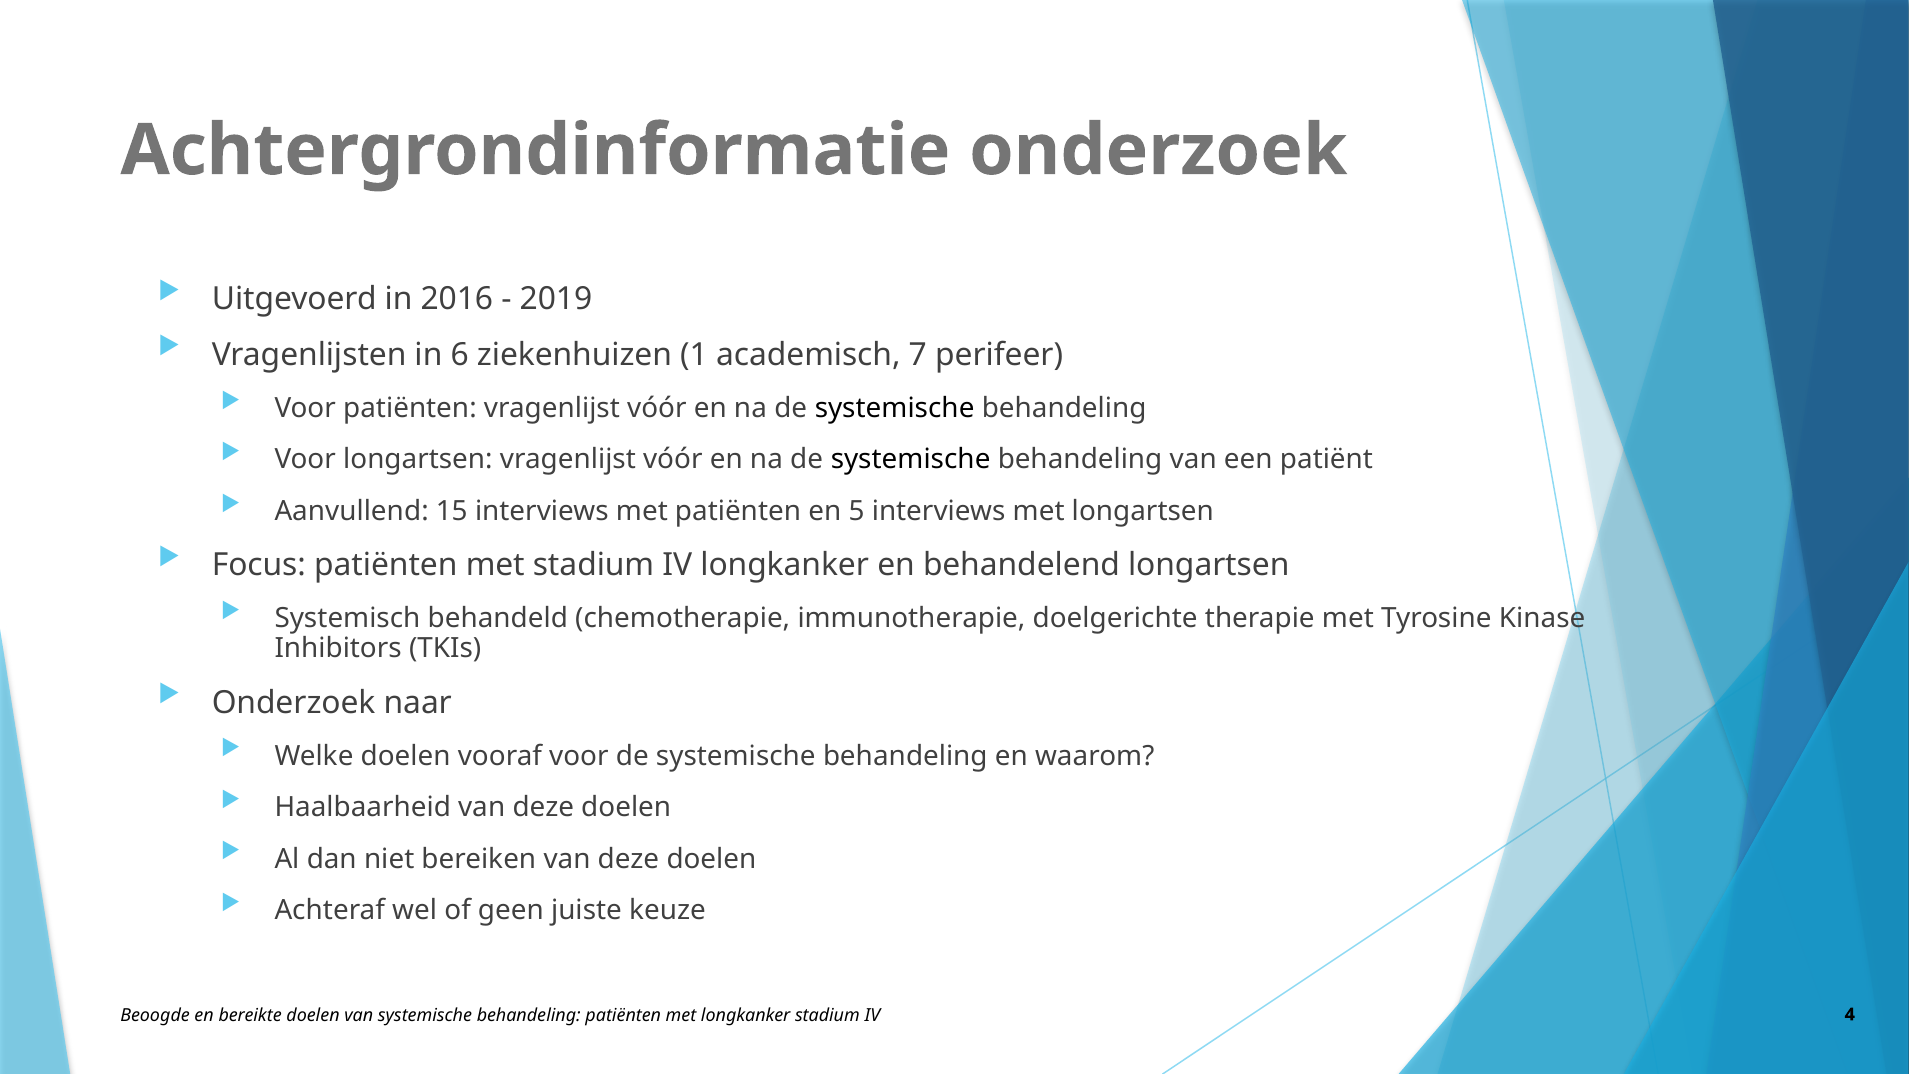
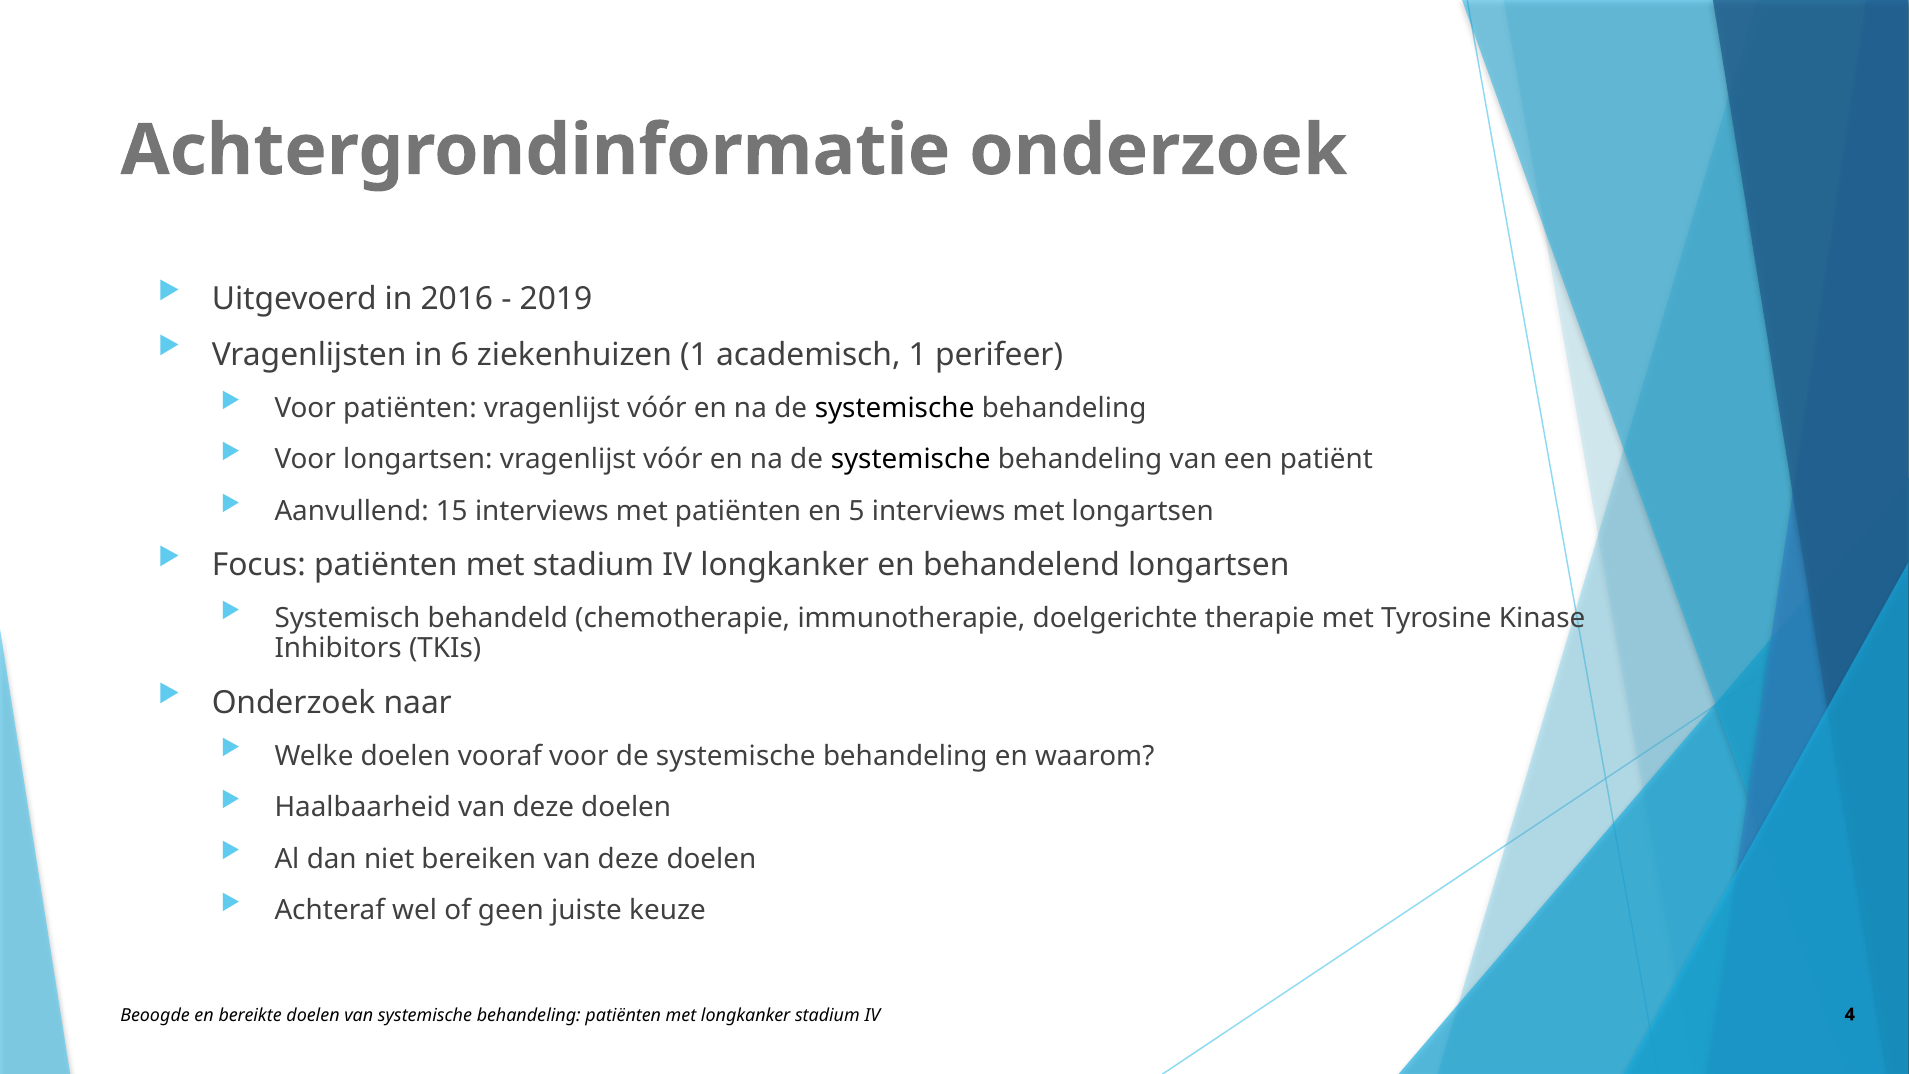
academisch 7: 7 -> 1
